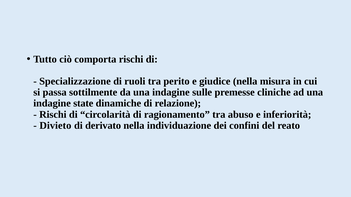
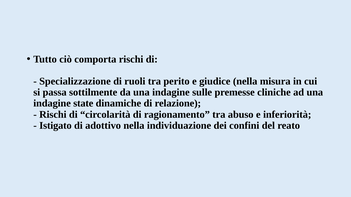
Divieto: Divieto -> Istigato
derivato: derivato -> adottivo
